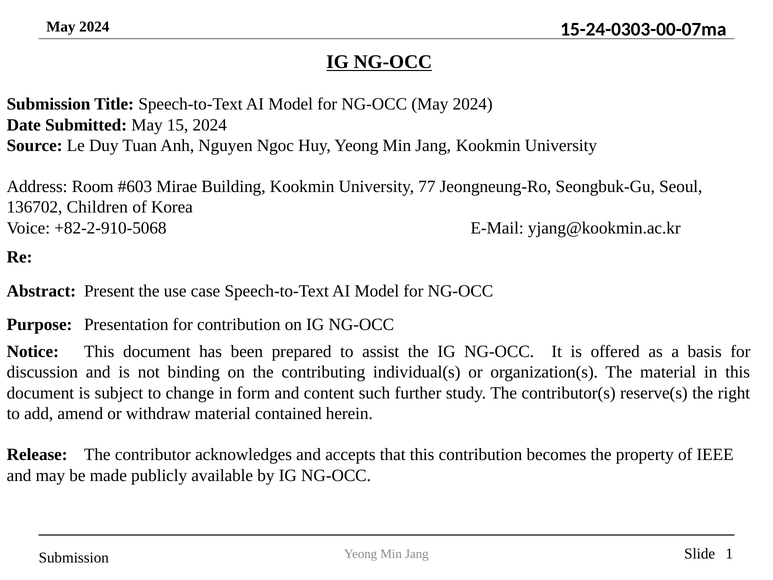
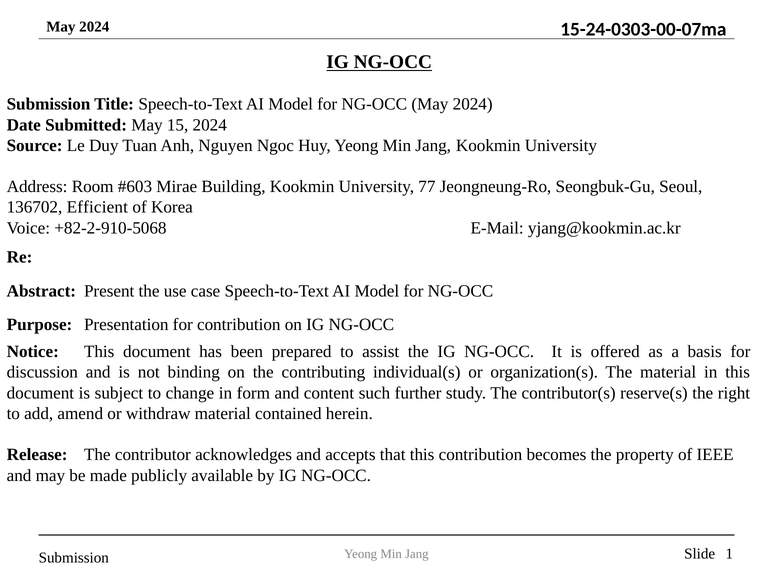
Children: Children -> Efficient
